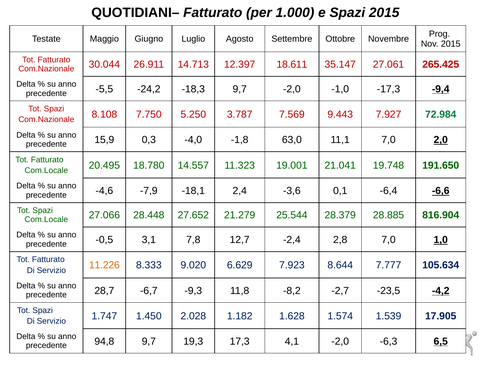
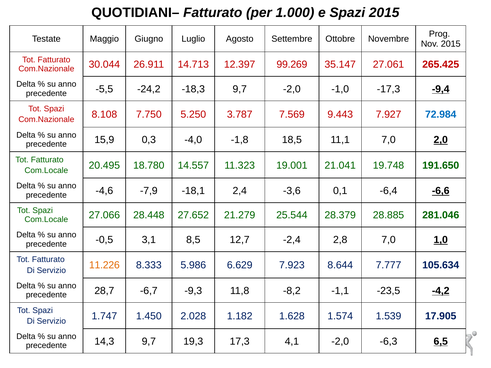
18.611: 18.611 -> 99.269
72.984 colour: green -> blue
63,0: 63,0 -> 18,5
816.904: 816.904 -> 281.046
7,8: 7,8 -> 8,5
9.020: 9.020 -> 5.986
-2,7: -2,7 -> -1,1
94,8: 94,8 -> 14,3
